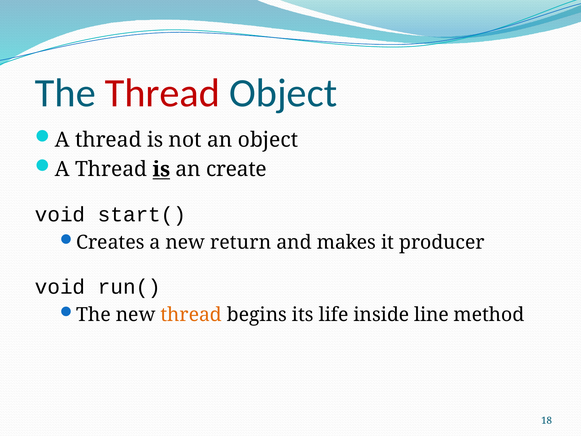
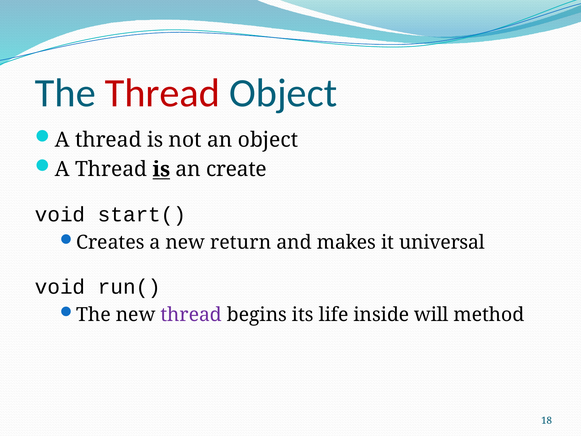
producer: producer -> universal
thread at (191, 315) colour: orange -> purple
line: line -> will
